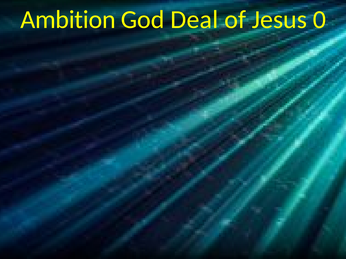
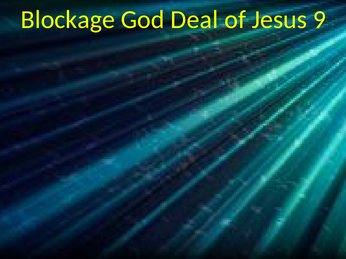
Ambition: Ambition -> Blockage
0: 0 -> 9
